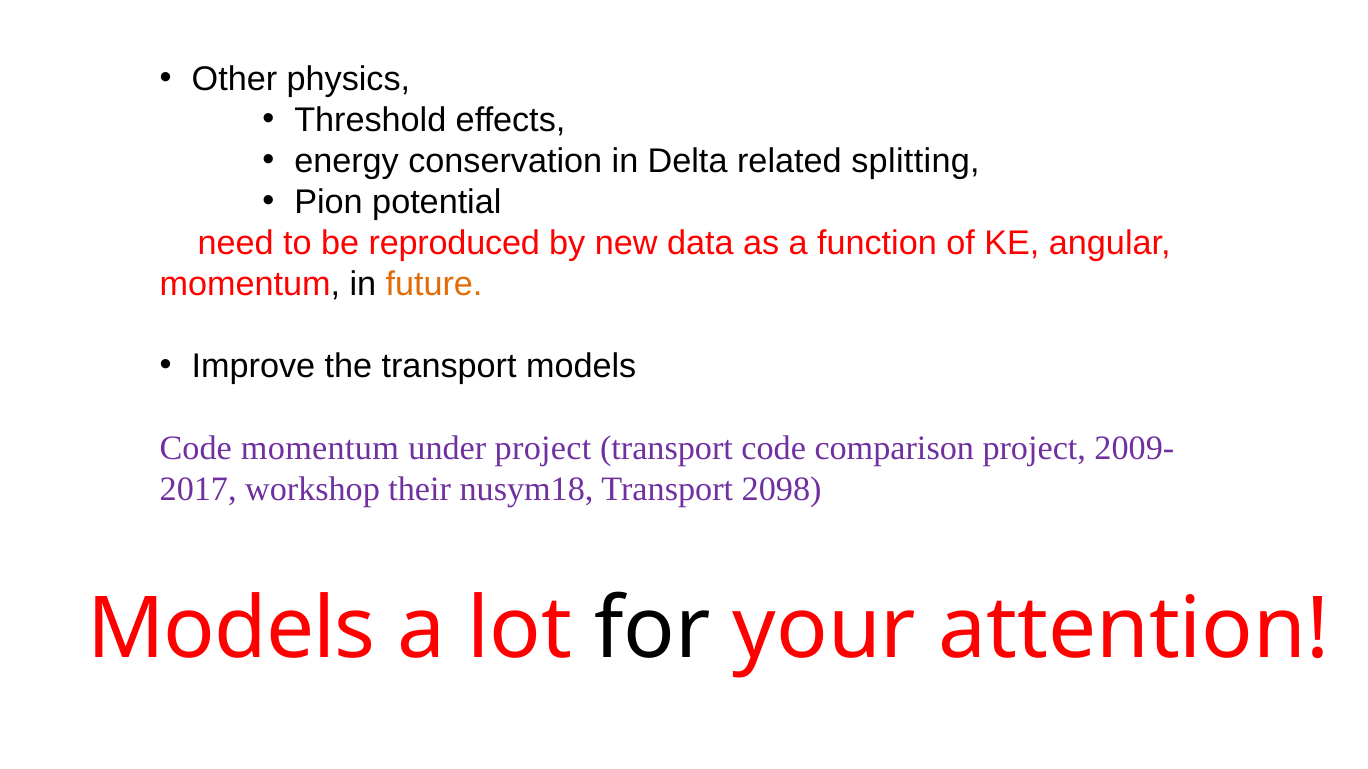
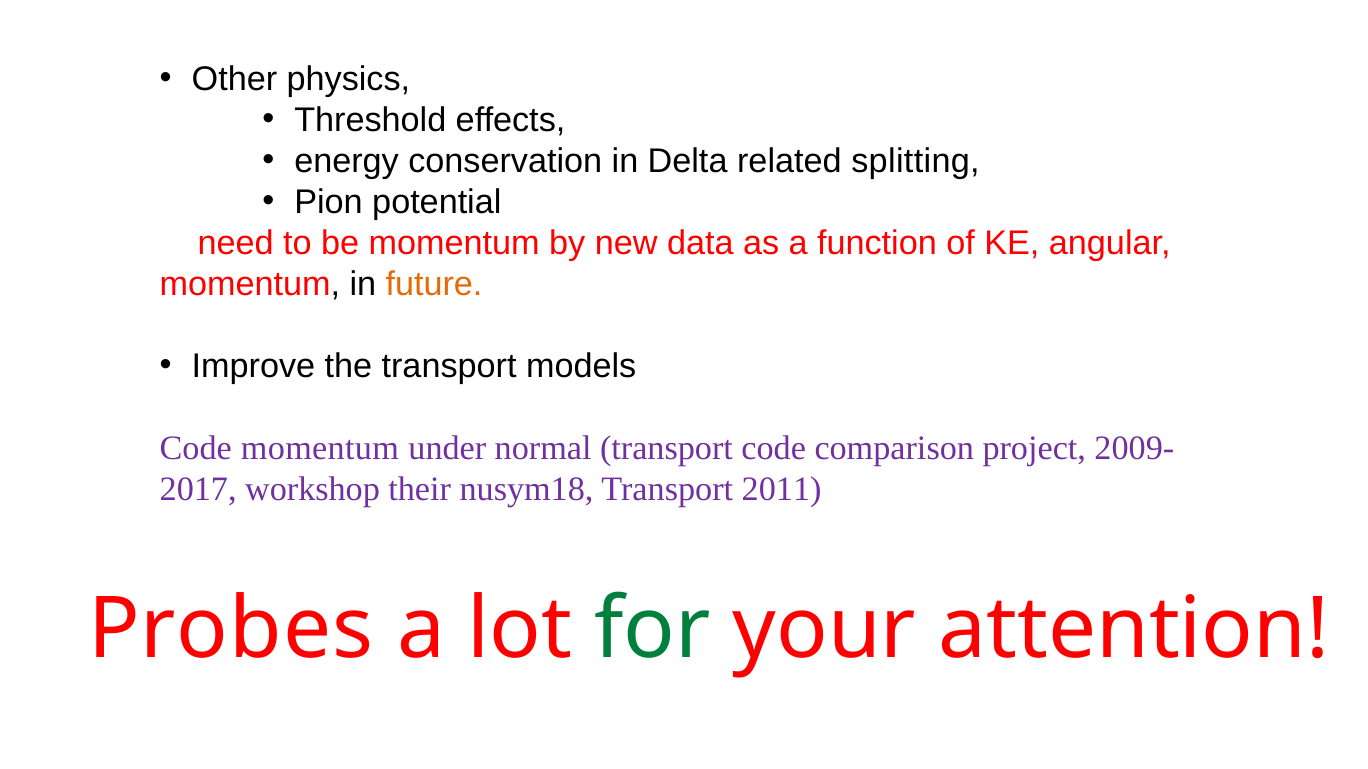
be reproduced: reproduced -> momentum
under project: project -> normal
2098: 2098 -> 2011
Models at (232, 629): Models -> Probes
for colour: black -> green
